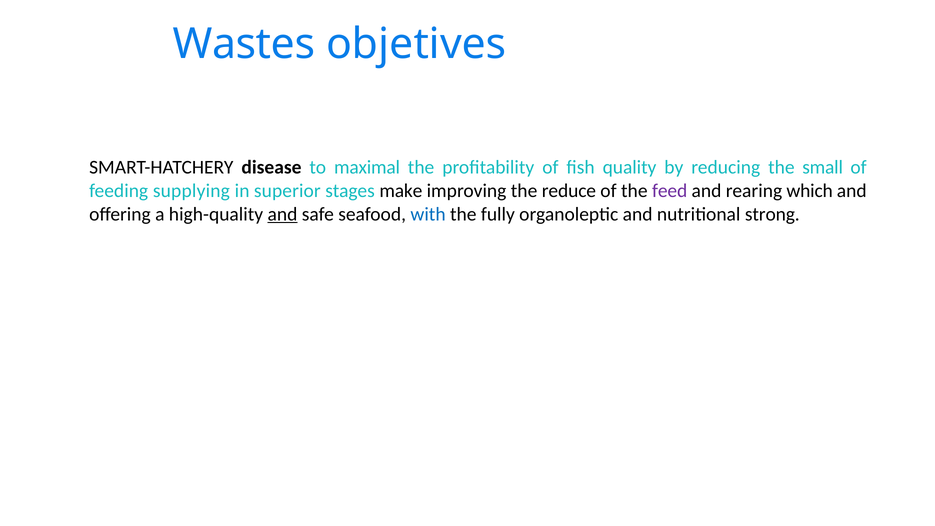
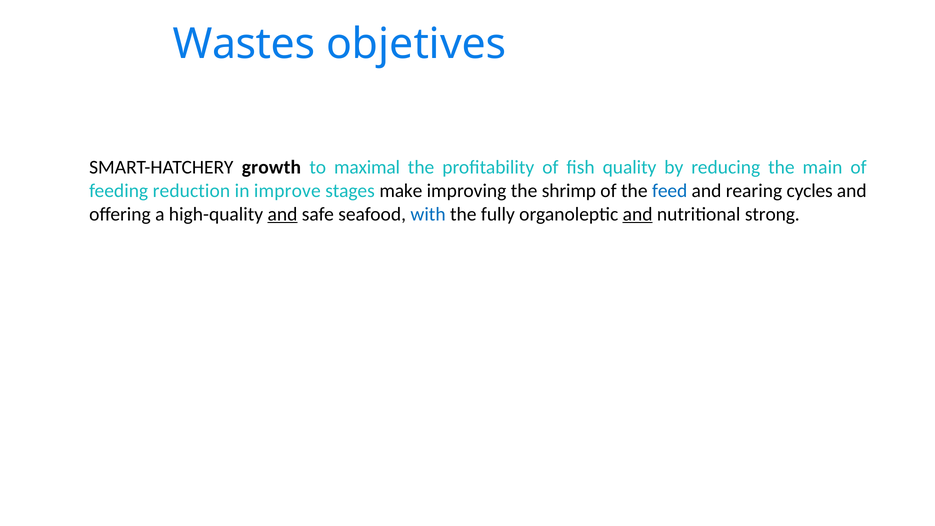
disease: disease -> growth
small: small -> main
supplying: supplying -> reduction
superior: superior -> improve
reduce: reduce -> shrimp
feed colour: purple -> blue
which: which -> cycles
and at (638, 214) underline: none -> present
